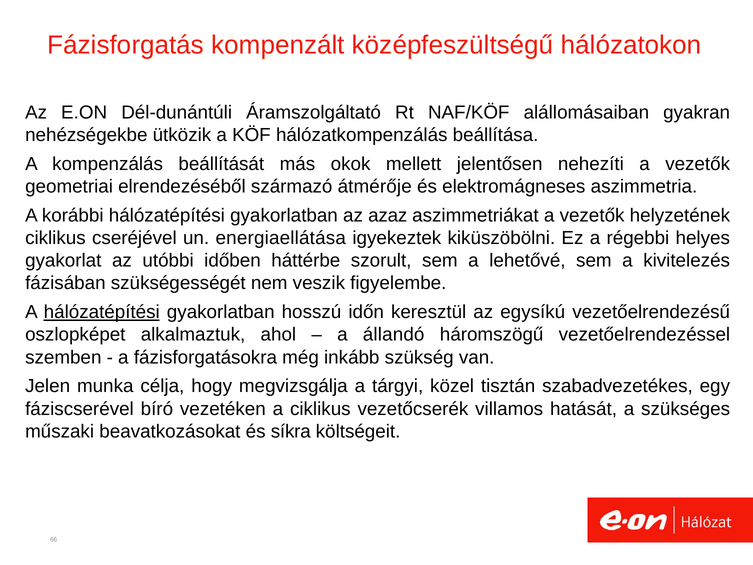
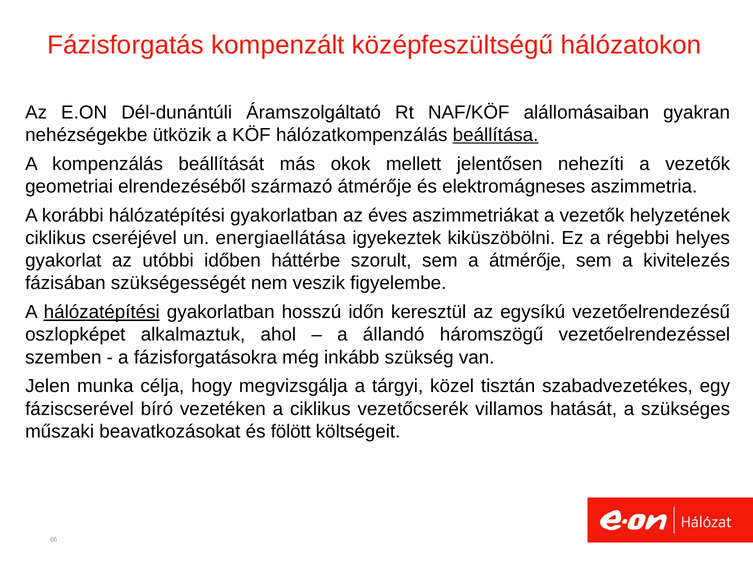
beállítása underline: none -> present
azaz: azaz -> éves
a lehetővé: lehetővé -> átmérője
síkra: síkra -> fölött
